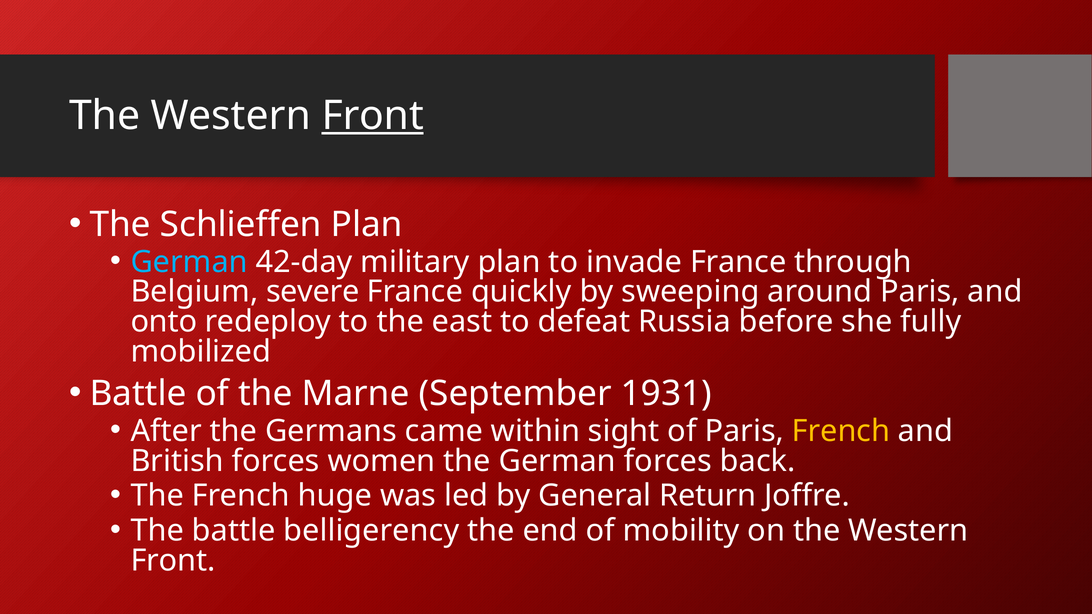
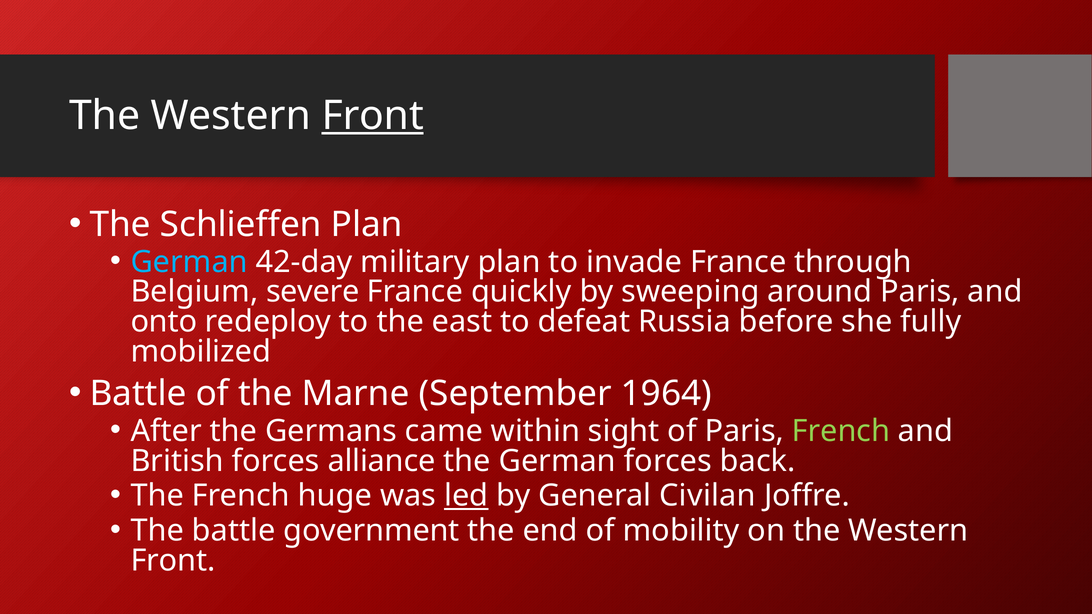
1931: 1931 -> 1964
French at (841, 431) colour: yellow -> light green
women: women -> alliance
led underline: none -> present
Return: Return -> Civilan
belligerency: belligerency -> government
